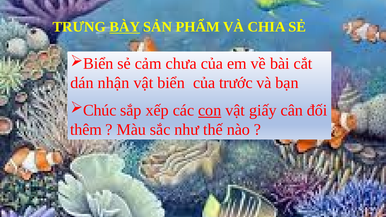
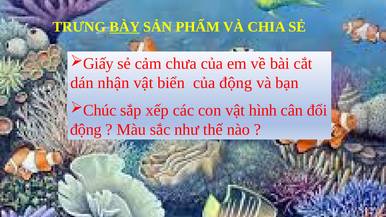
Biển at (98, 64): Biển -> Giấy
của trước: trước -> động
con underline: present -> none
giấy: giấy -> hình
thêm at (86, 130): thêm -> động
